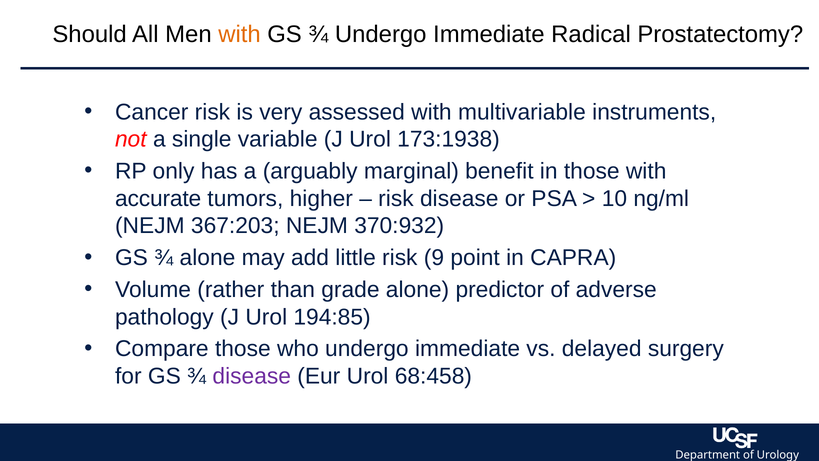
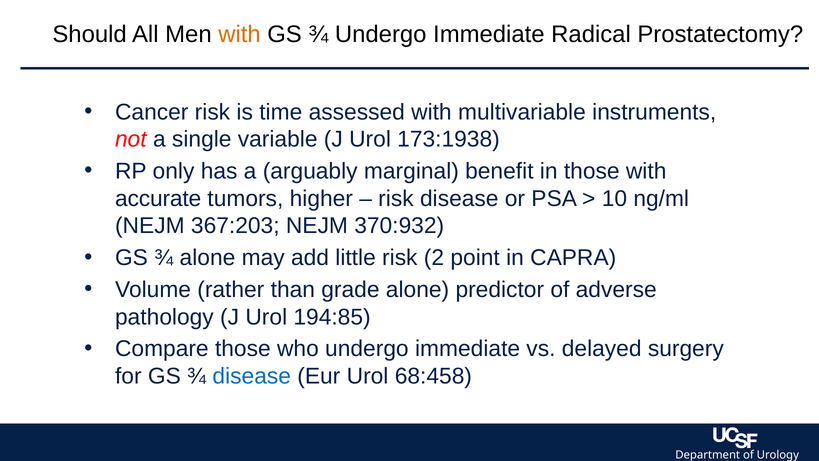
very: very -> time
9: 9 -> 2
disease at (252, 376) colour: purple -> blue
